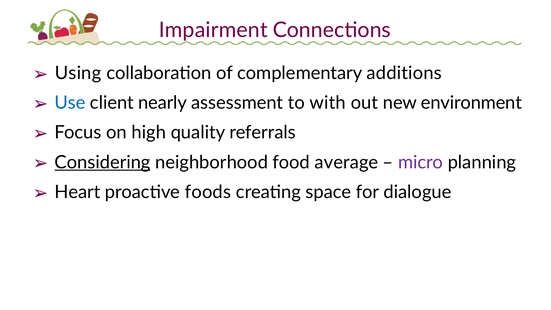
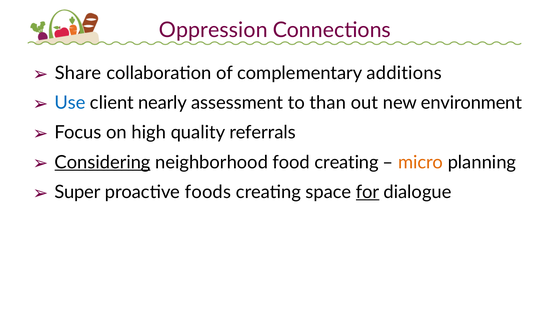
Impairment: Impairment -> Oppression
Using: Using -> Share
with: with -> than
food average: average -> creating
micro colour: purple -> orange
Heart: Heart -> Super
for underline: none -> present
